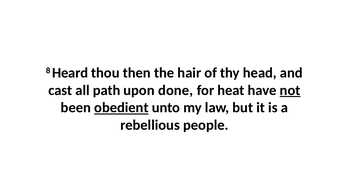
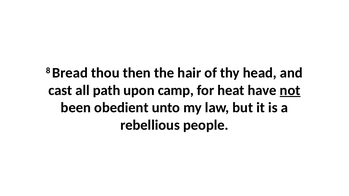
Heard: Heard -> Bread
done: done -> camp
obedient underline: present -> none
